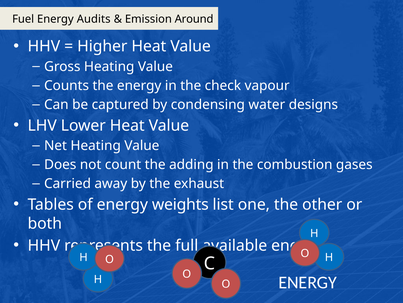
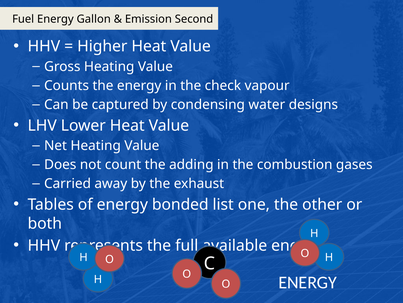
Audits: Audits -> Gallon
Around: Around -> Second
weights: weights -> bonded
